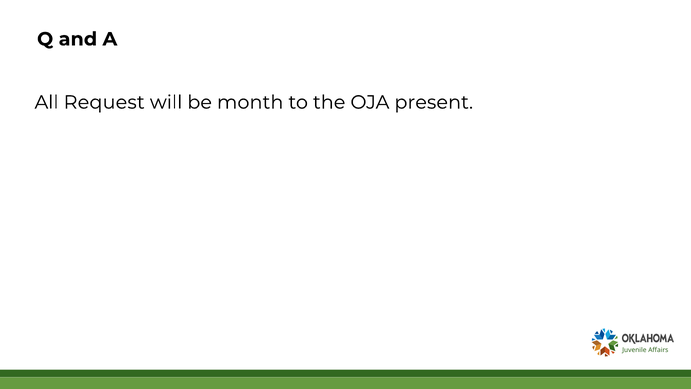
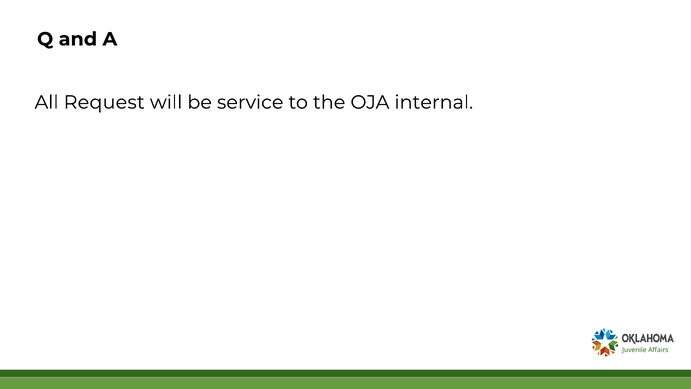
month: month -> service
present: present -> internal
